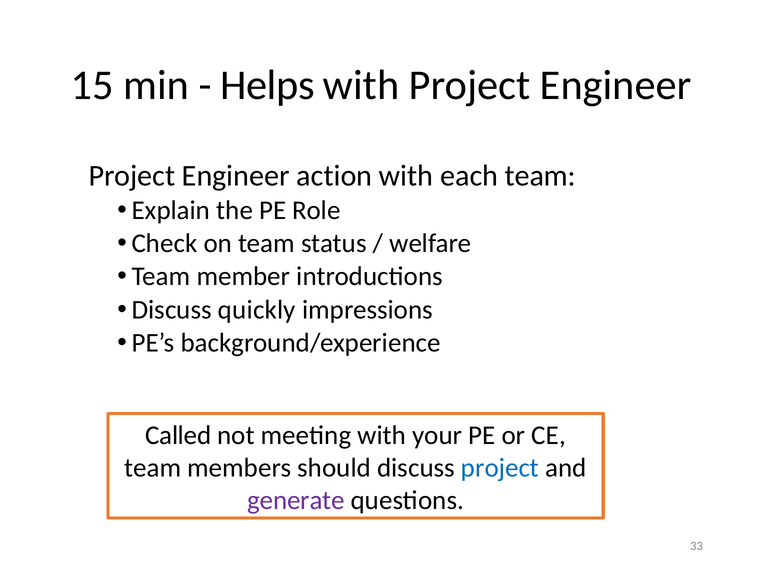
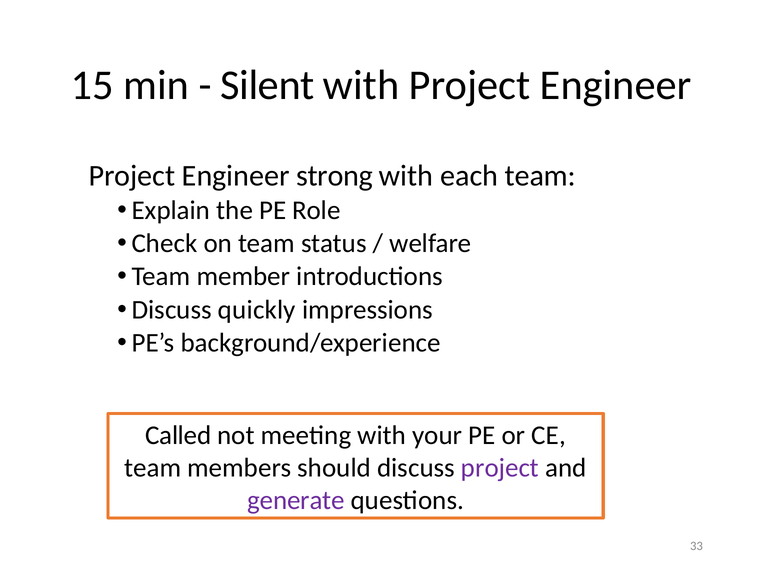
Helps: Helps -> Silent
action: action -> strong
project at (500, 468) colour: blue -> purple
